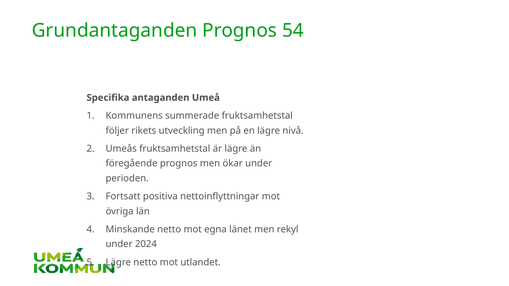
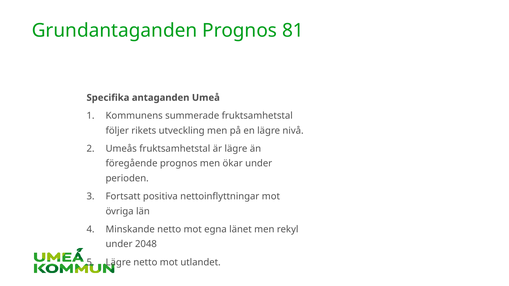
54: 54 -> 81
2024: 2024 -> 2048
